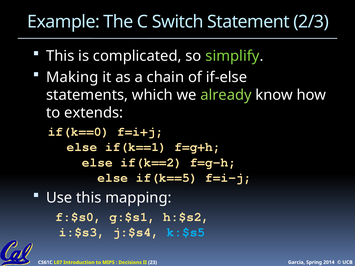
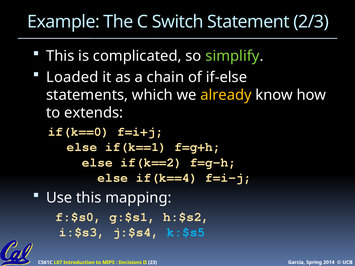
Making: Making -> Loaded
already colour: light green -> yellow
if(k==5: if(k==5 -> if(k==4
